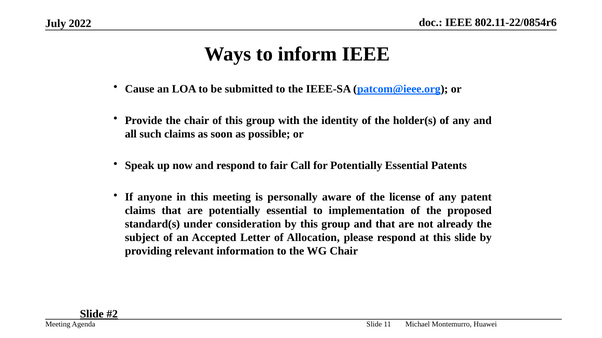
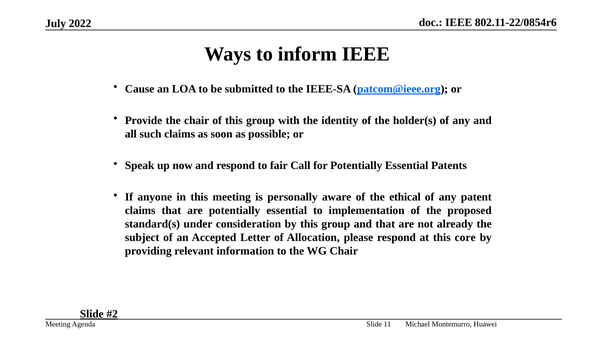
license: license -> ethical
this slide: slide -> core
